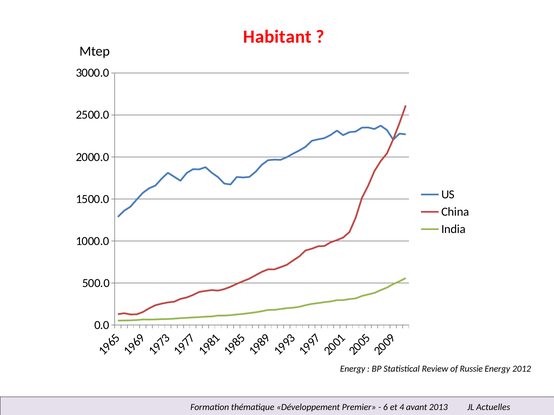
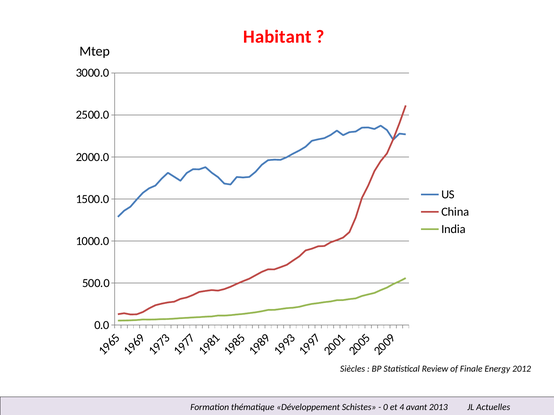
Energy at (353, 369): Energy -> Siècles
Russie: Russie -> Finale
Premier: Premier -> Schistes
6 at (385, 408): 6 -> 0
